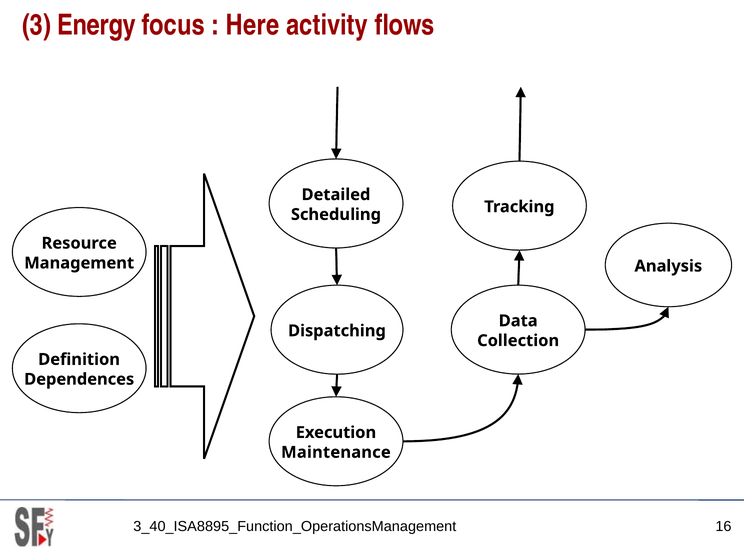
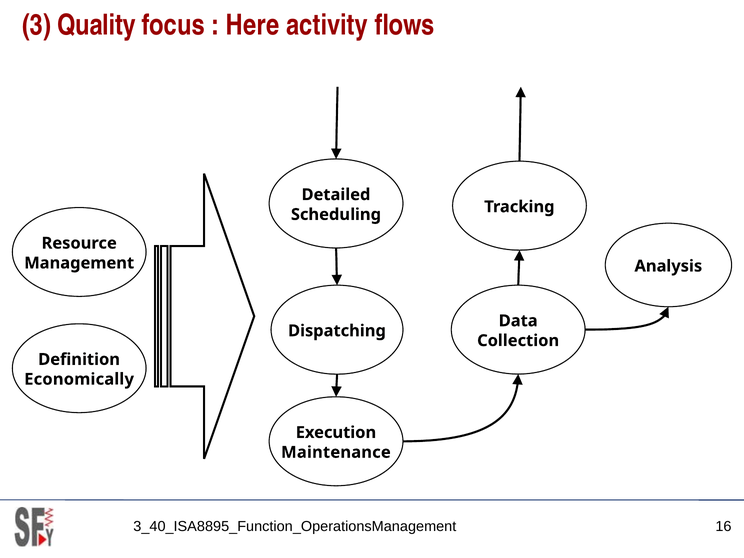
Energy: Energy -> Quality
Dependences: Dependences -> Economically
